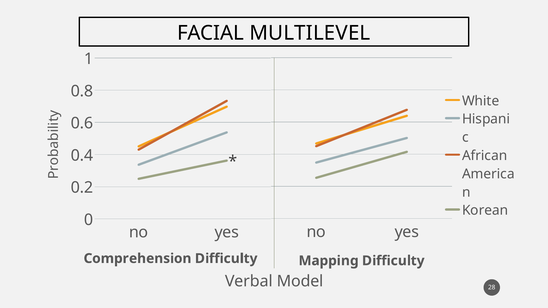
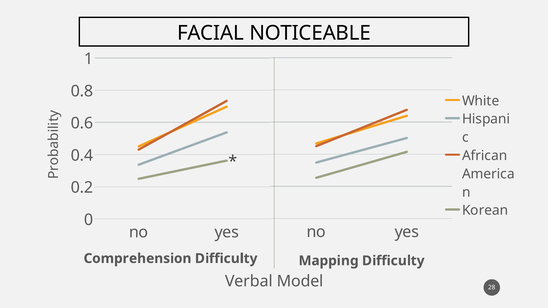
MULTILEVEL: MULTILEVEL -> NOTICEABLE
